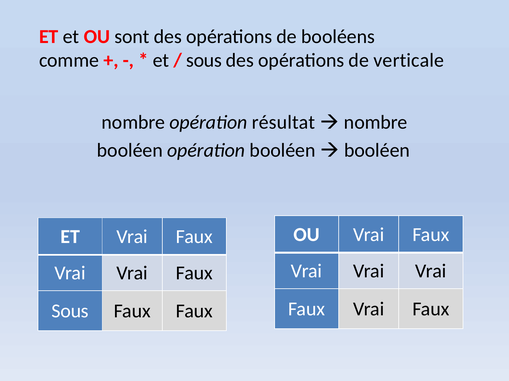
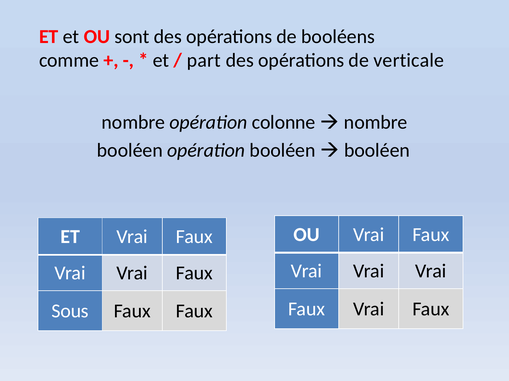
sous at (204, 61): sous -> part
résultat: résultat -> colonne
